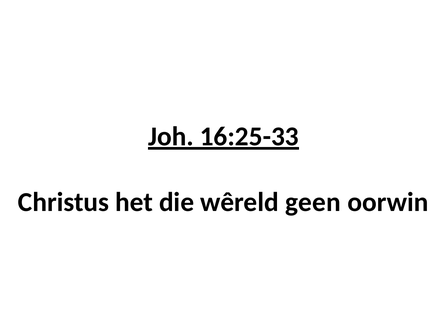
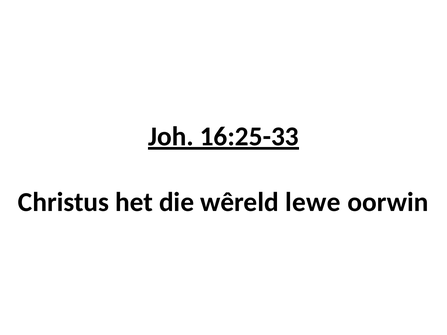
geen: geen -> lewe
